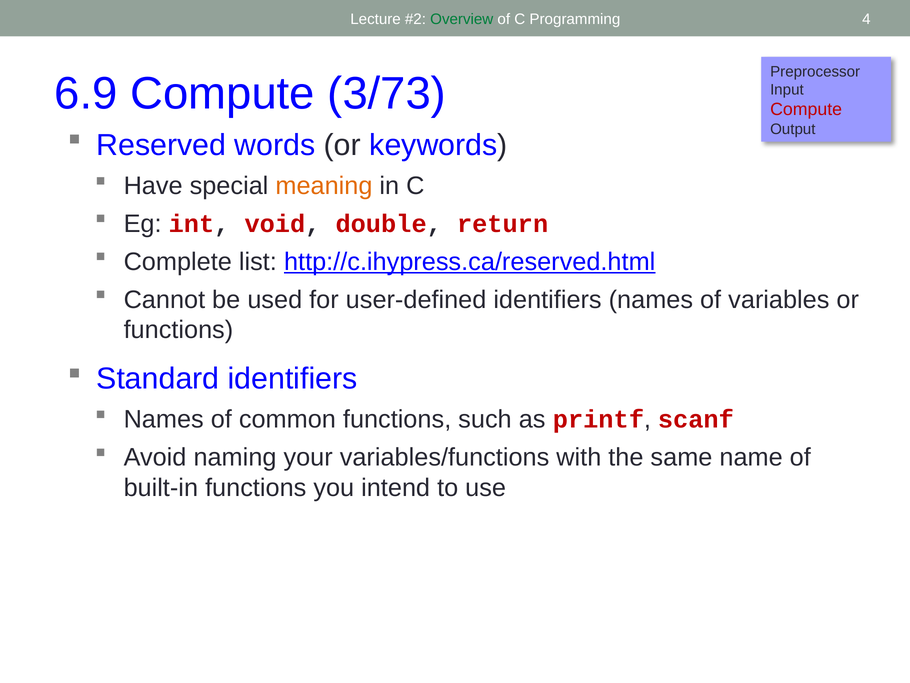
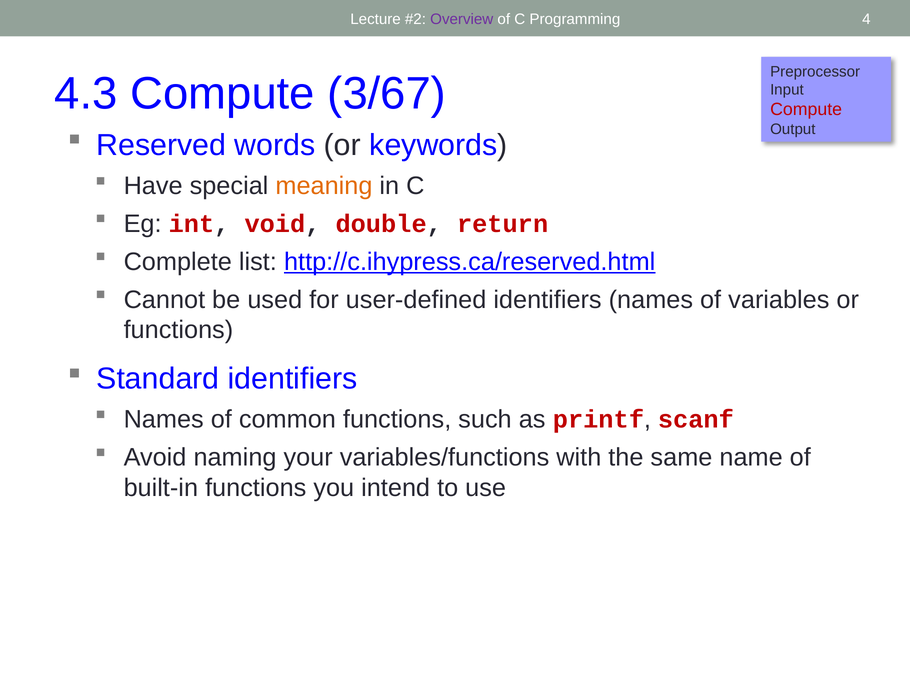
Overview colour: green -> purple
6.9: 6.9 -> 4.3
3/73: 3/73 -> 3/67
